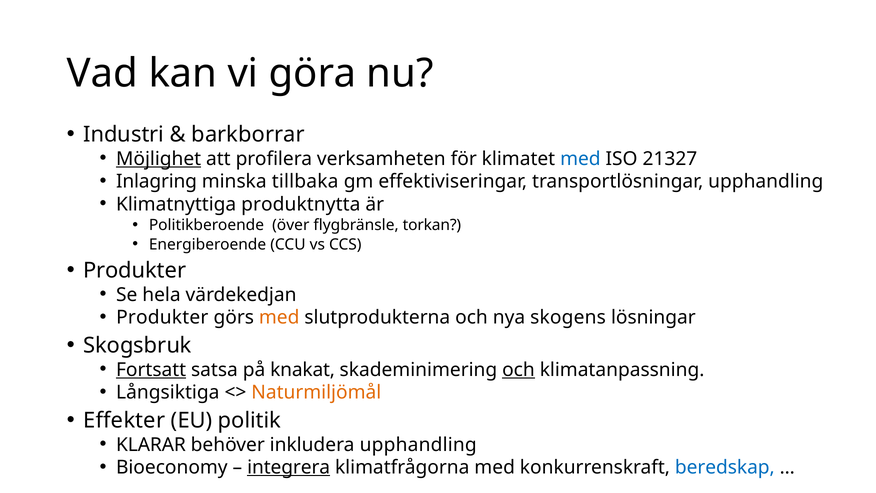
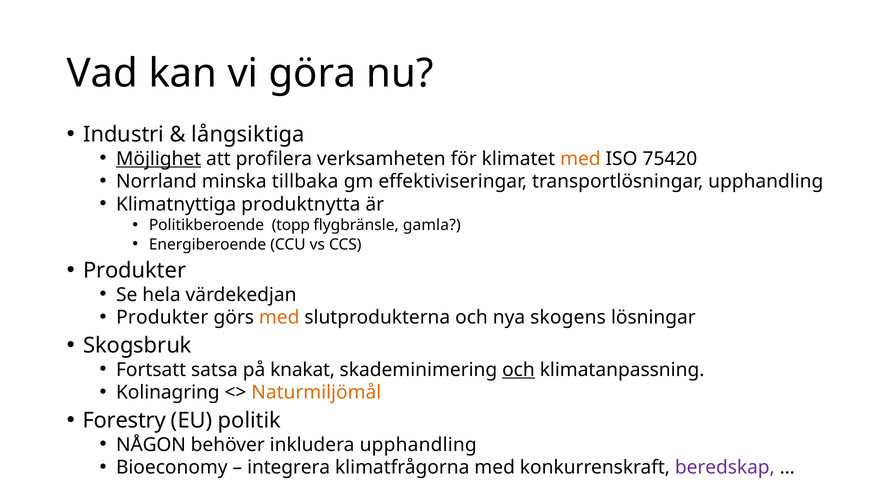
barkborrar: barkborrar -> långsiktiga
med at (580, 159) colour: blue -> orange
21327: 21327 -> 75420
Inlagring: Inlagring -> Norrland
över: över -> topp
torkan: torkan -> gamla
Fortsatt underline: present -> none
Långsiktiga: Långsiktiga -> Kolinagring
Effekter: Effekter -> Forestry
KLARAR: KLARAR -> NÅGON
integrera underline: present -> none
beredskap colour: blue -> purple
